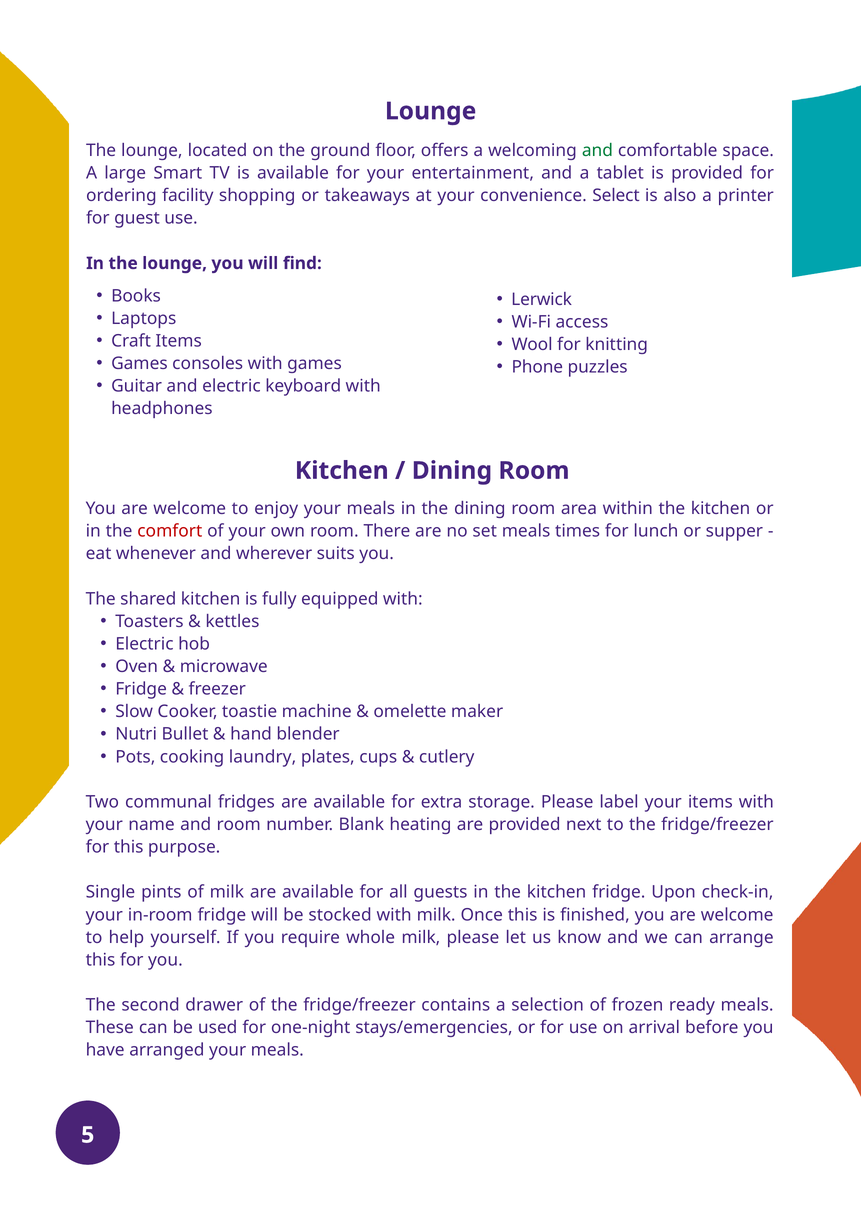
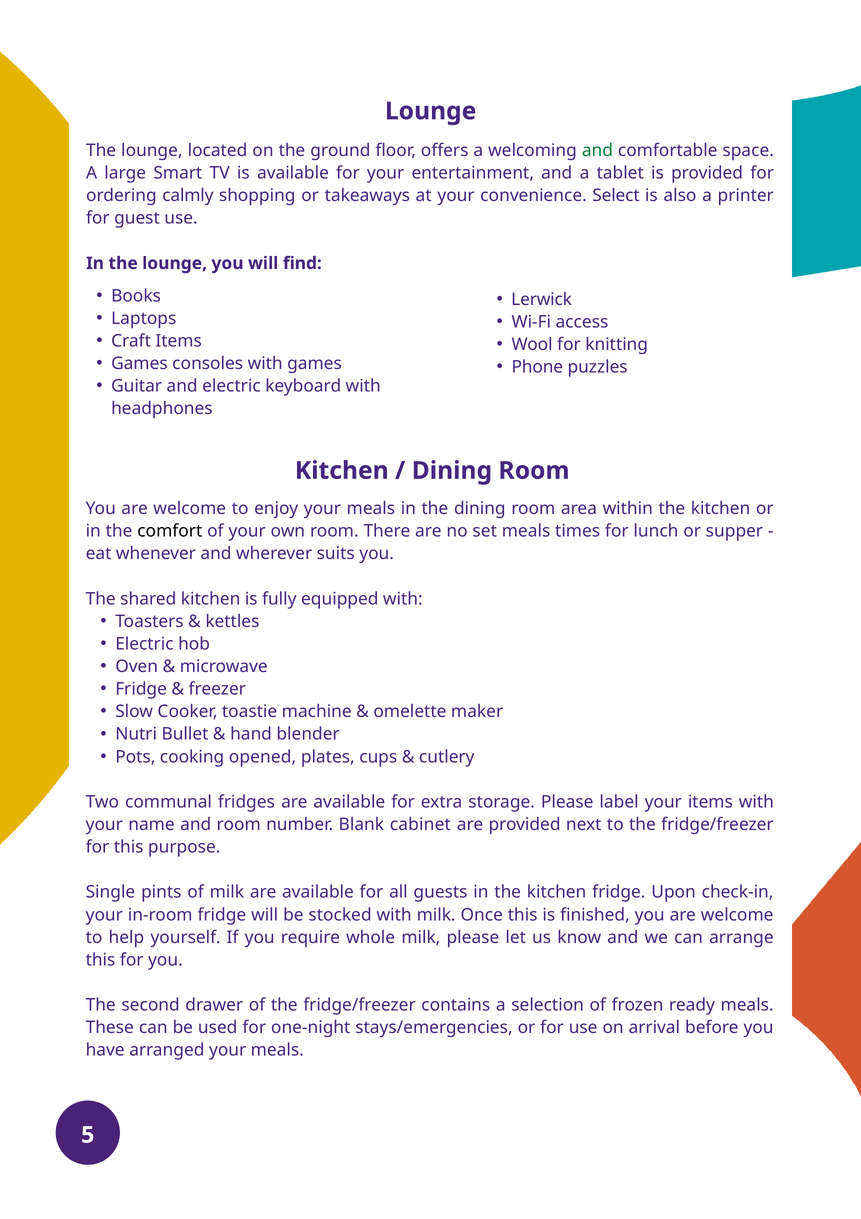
facility: facility -> calmly
comfort colour: red -> black
laundry: laundry -> opened
heating: heating -> cabinet
